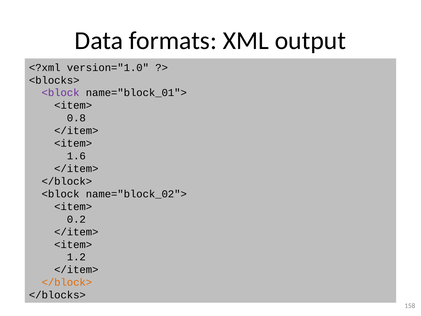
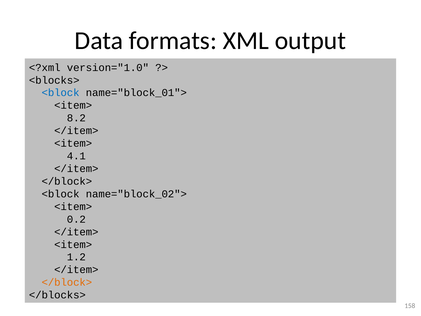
<block at (61, 93) colour: purple -> blue
0.8: 0.8 -> 8.2
1.6: 1.6 -> 4.1
